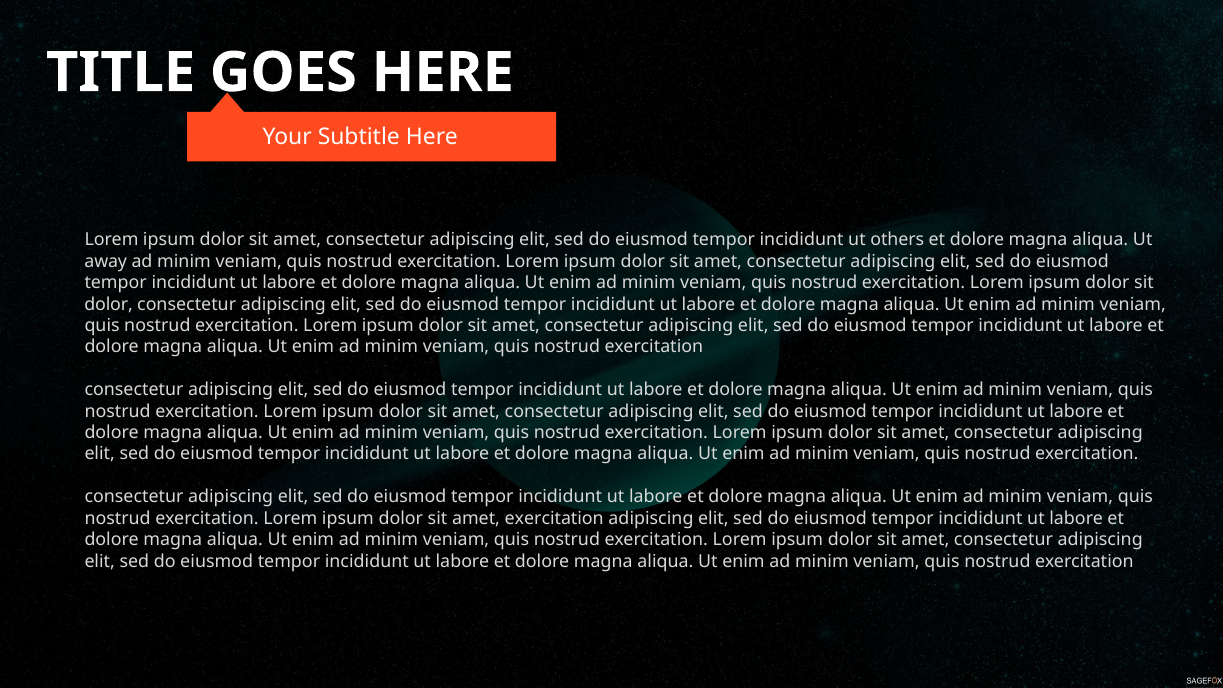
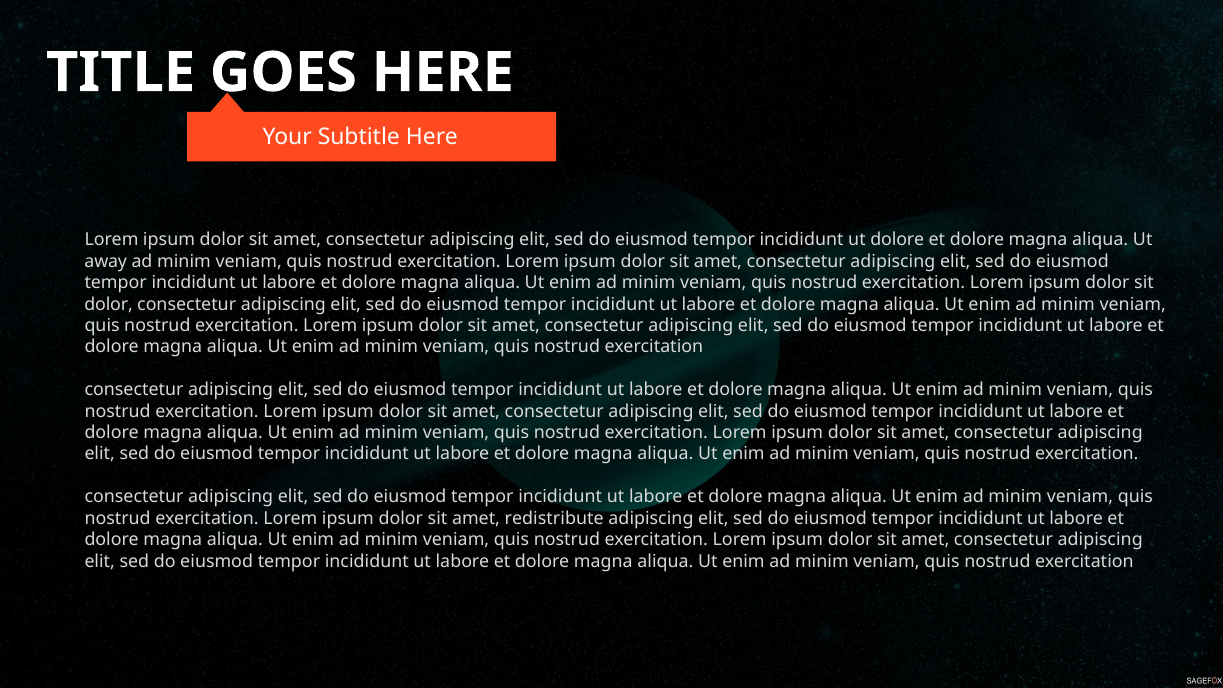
ut others: others -> dolore
amet exercitation: exercitation -> redistribute
